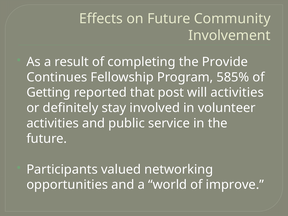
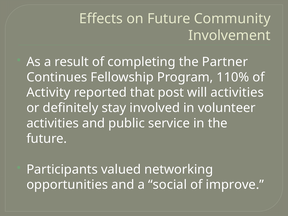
Provide: Provide -> Partner
585%: 585% -> 110%
Getting: Getting -> Activity
world: world -> social
